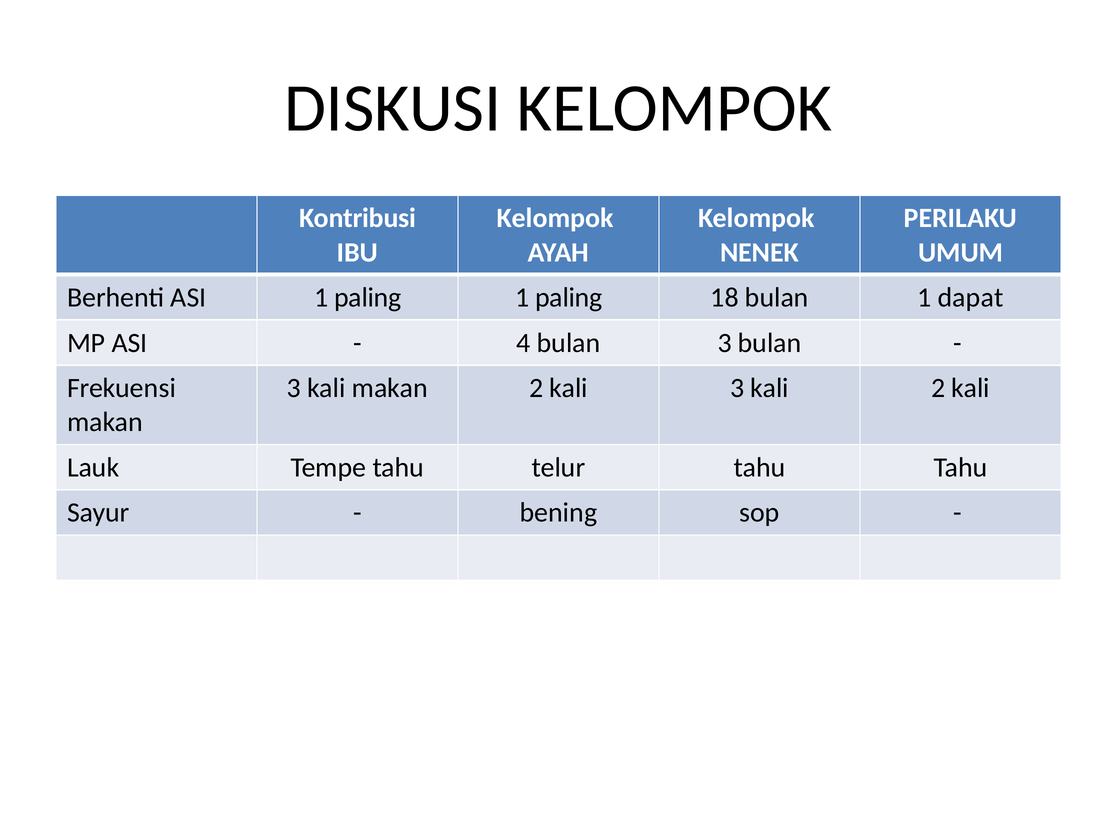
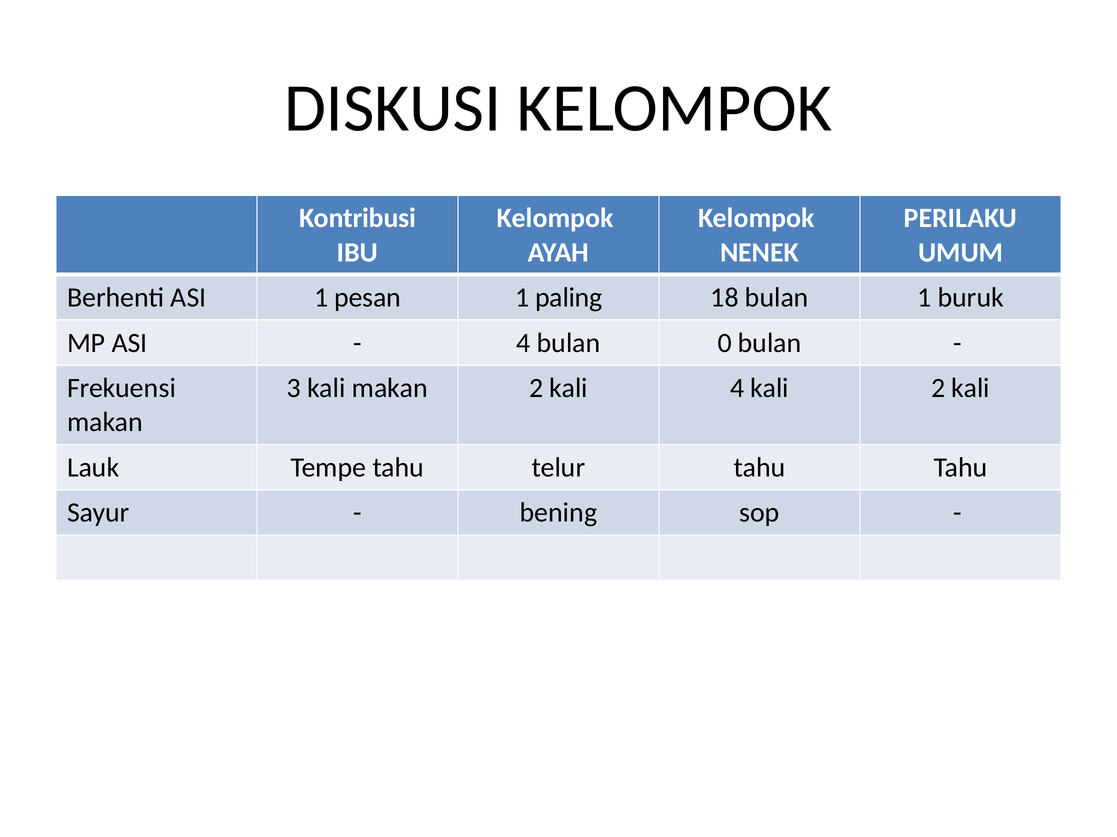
ASI 1 paling: paling -> pesan
dapat: dapat -> buruk
bulan 3: 3 -> 0
kali 3: 3 -> 4
